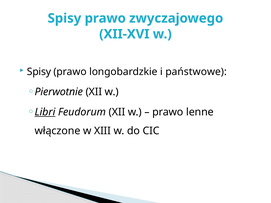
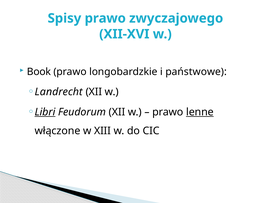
Spisy at (39, 72): Spisy -> Book
Pierwotnie: Pierwotnie -> Landrecht
lenne underline: none -> present
